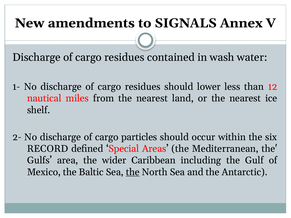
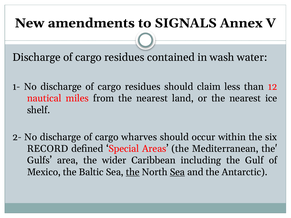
lower: lower -> claim
particles: particles -> wharves
Sea at (177, 172) underline: none -> present
